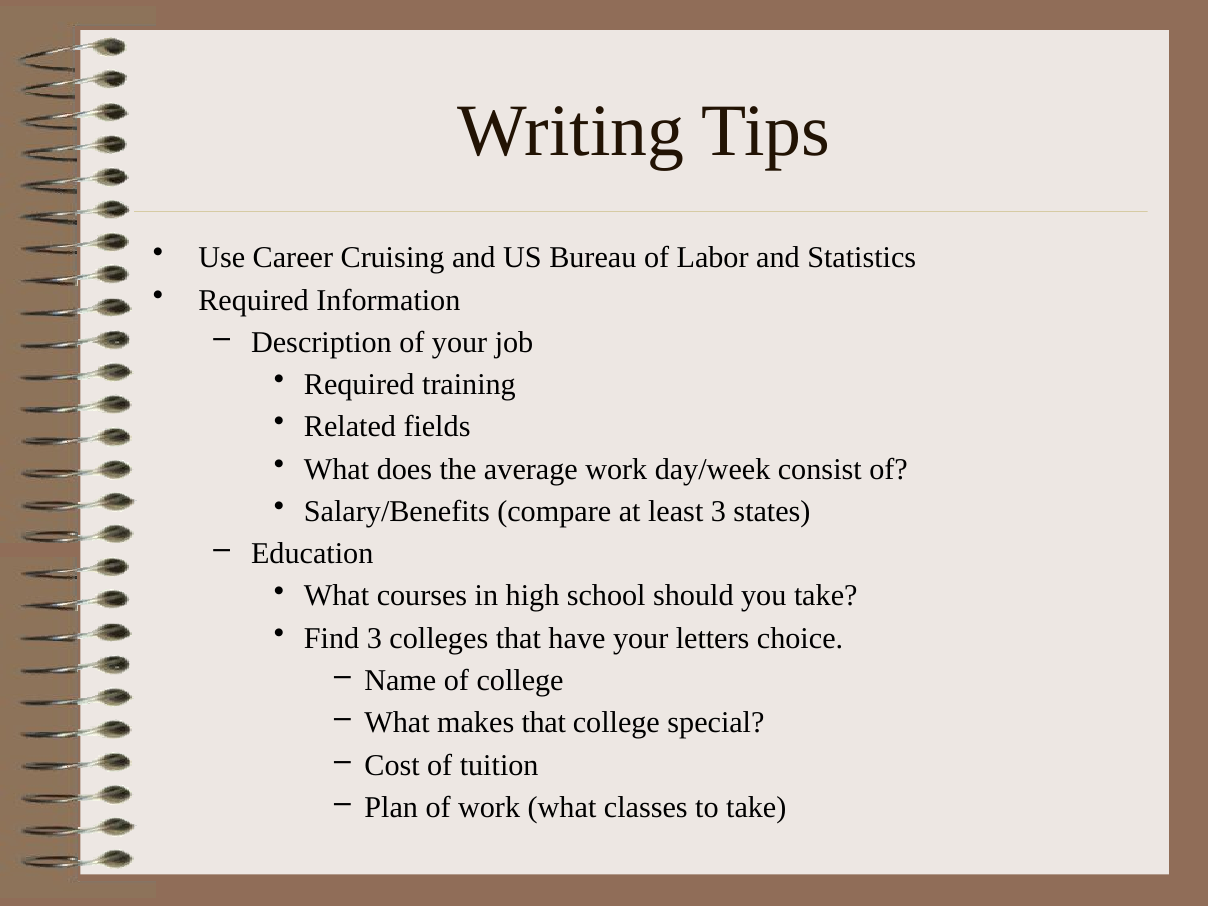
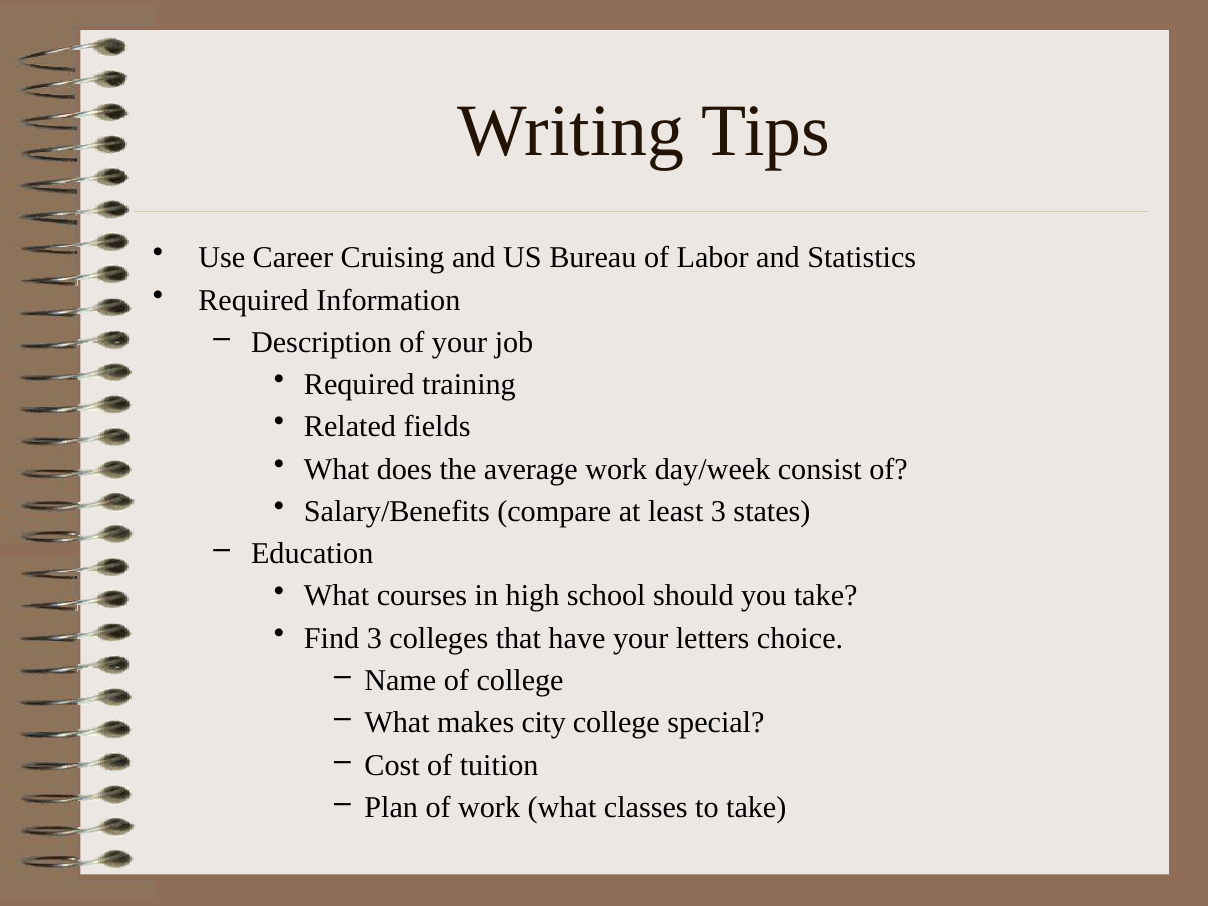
makes that: that -> city
